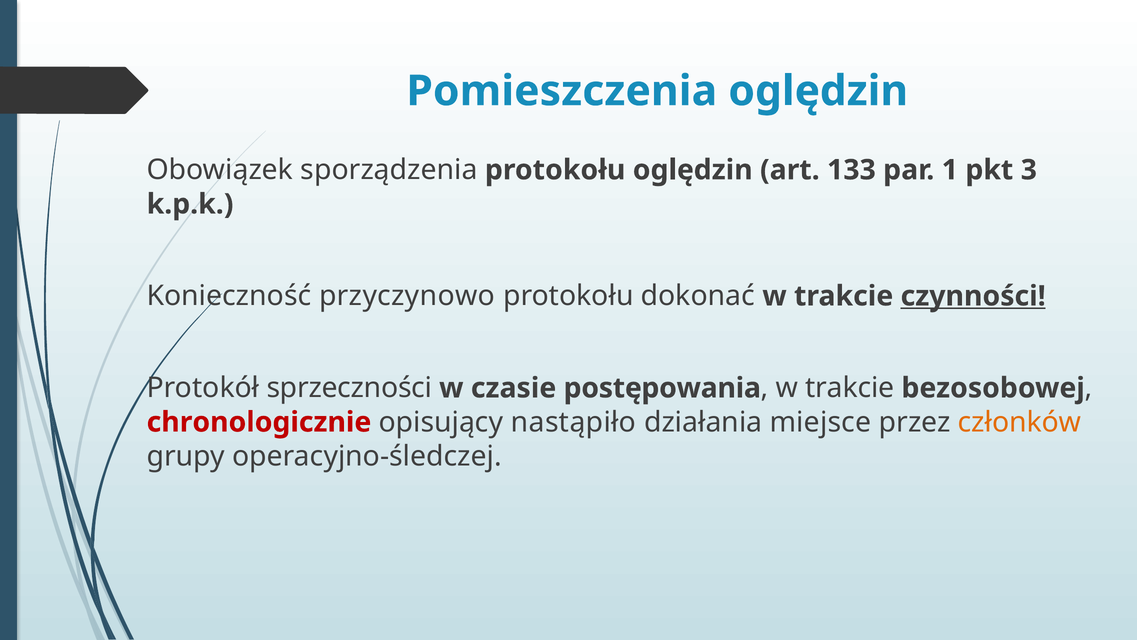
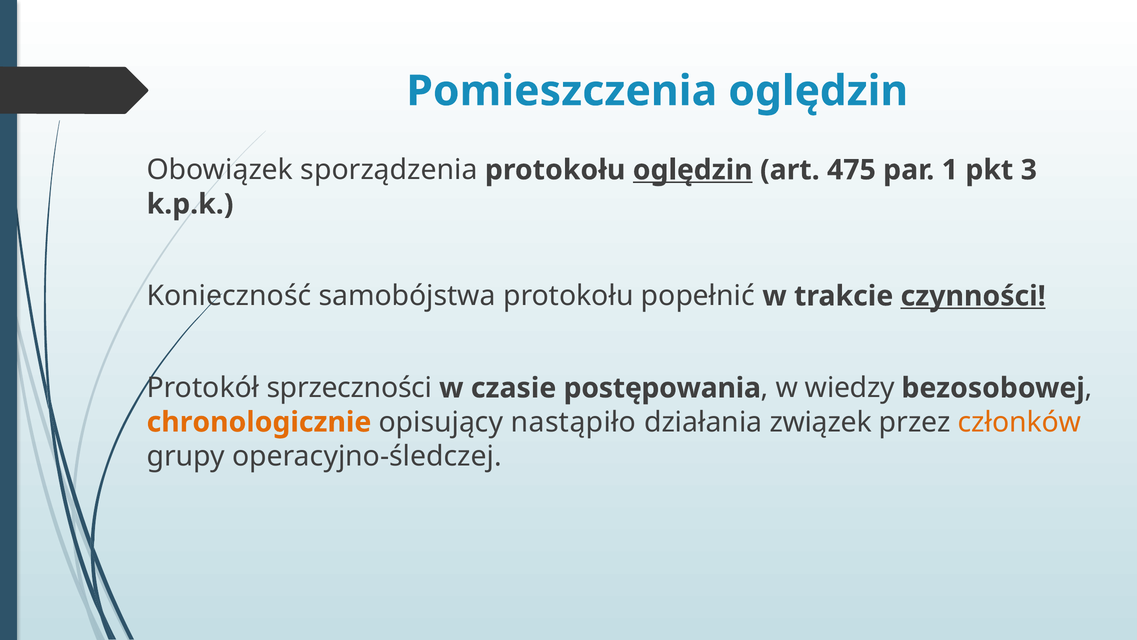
oględzin at (693, 170) underline: none -> present
133: 133 -> 475
przyczynowo: przyczynowo -> samobójstwa
dokonać: dokonać -> popełnić
trakcie at (850, 388): trakcie -> wiedzy
chronologicznie colour: red -> orange
miejsce: miejsce -> związek
